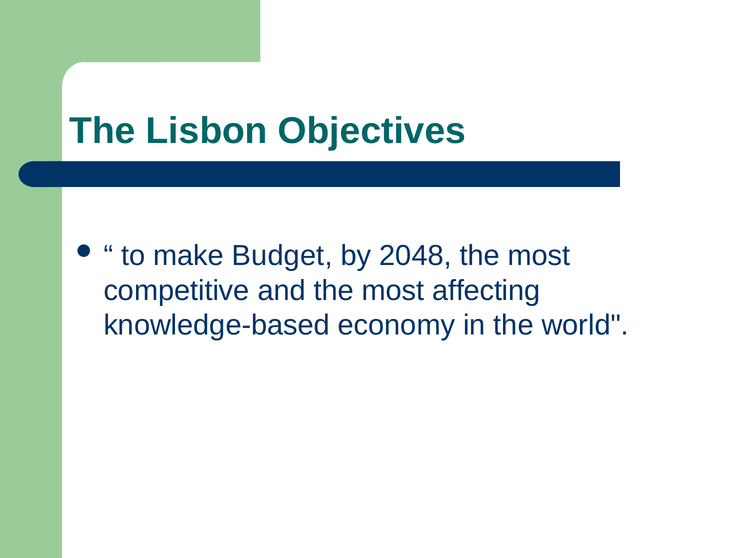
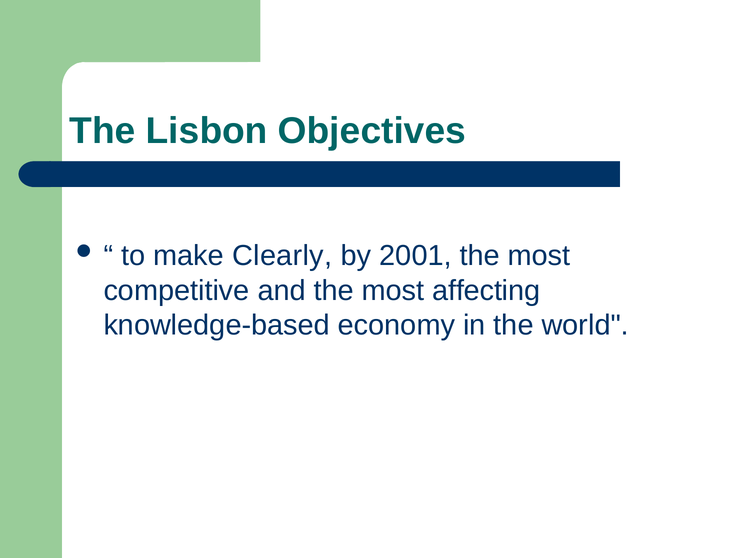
Budget: Budget -> Clearly
2048: 2048 -> 2001
